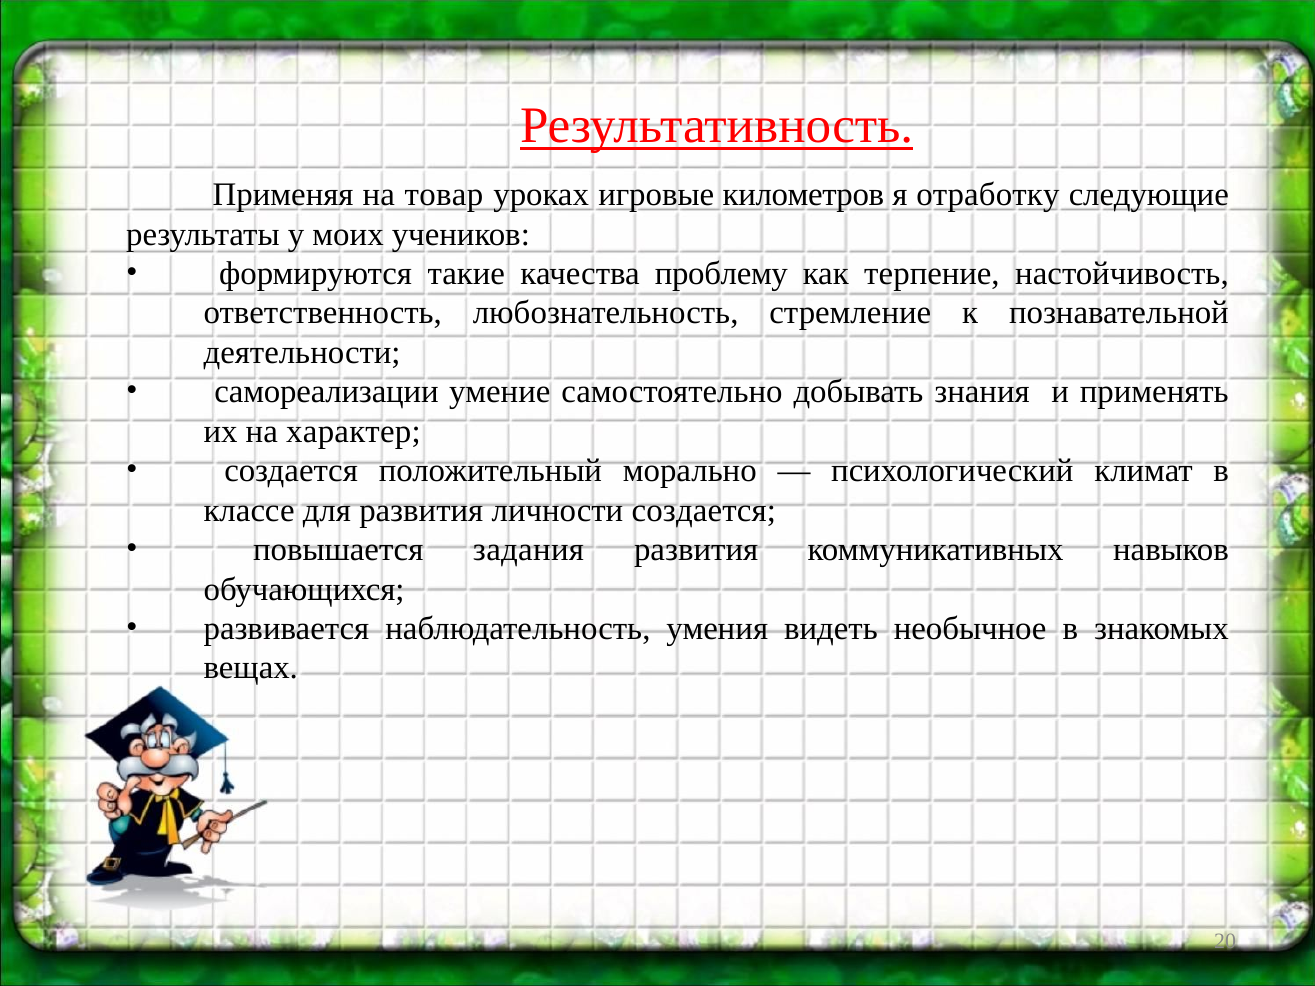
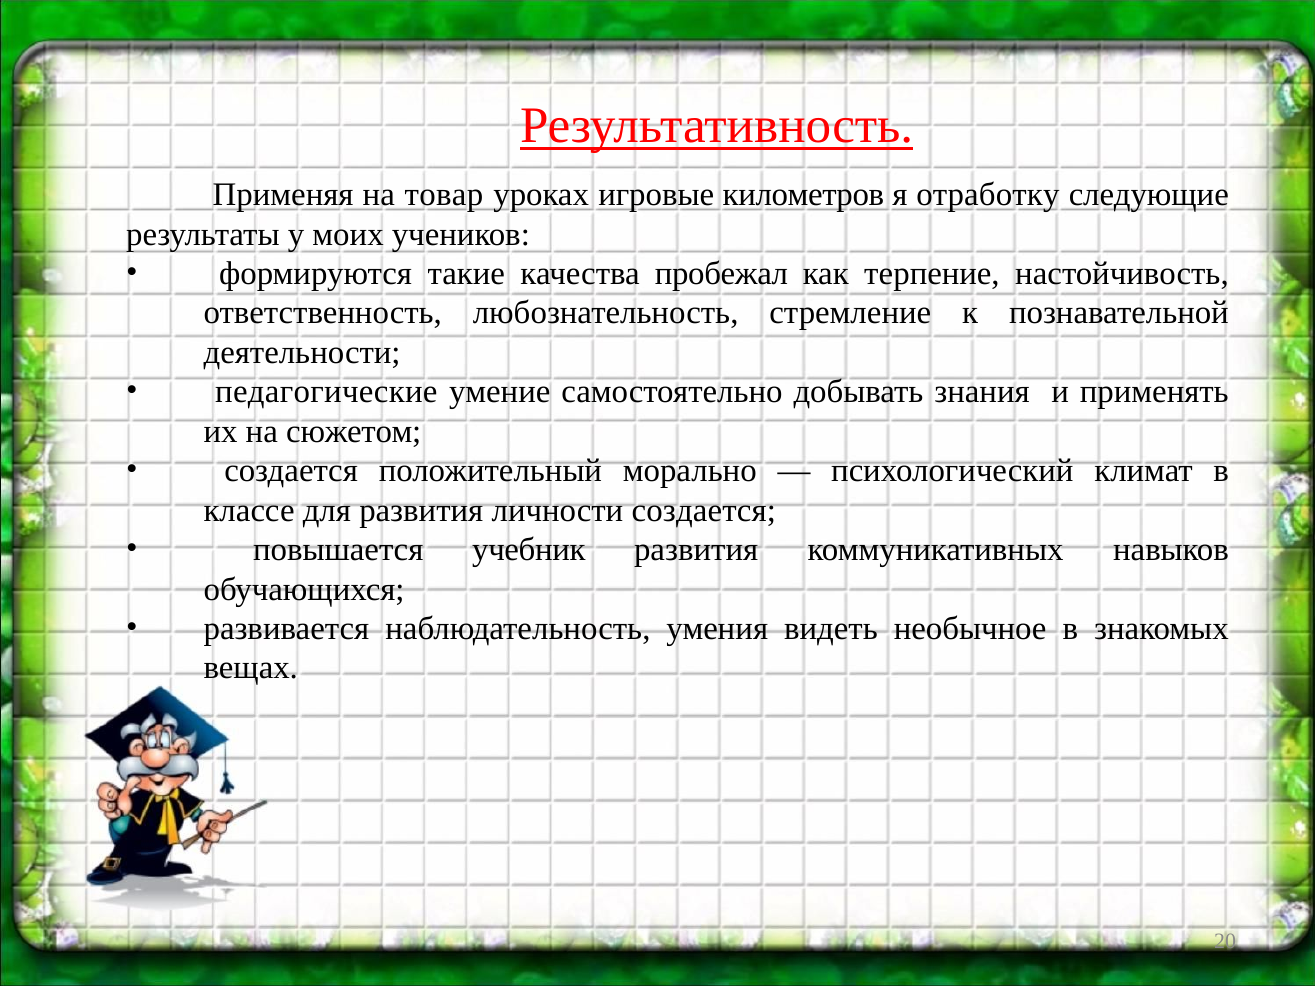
проблему: проблему -> пробежал
самореализации: самореализации -> педагогические
характер: характер -> сюжетом
задания: задания -> учебник
